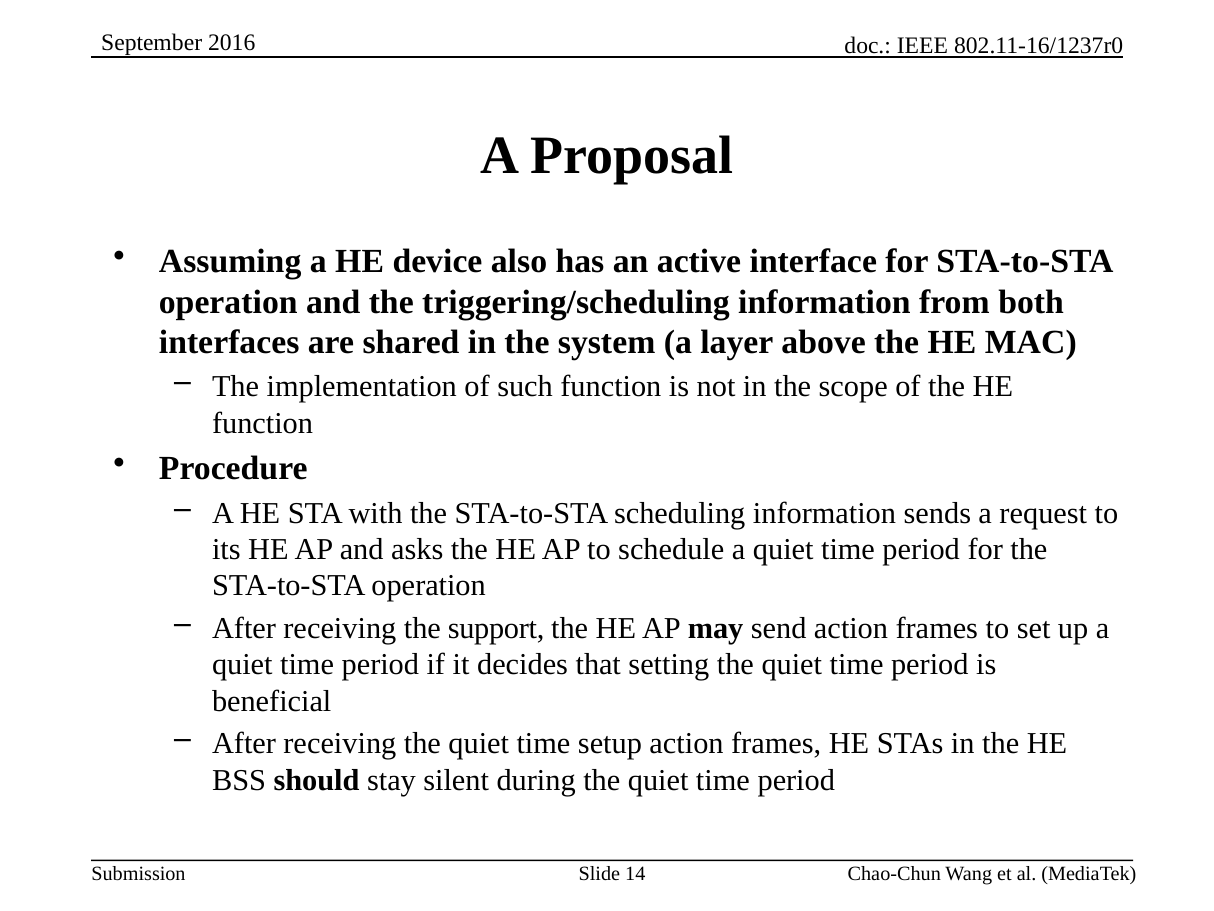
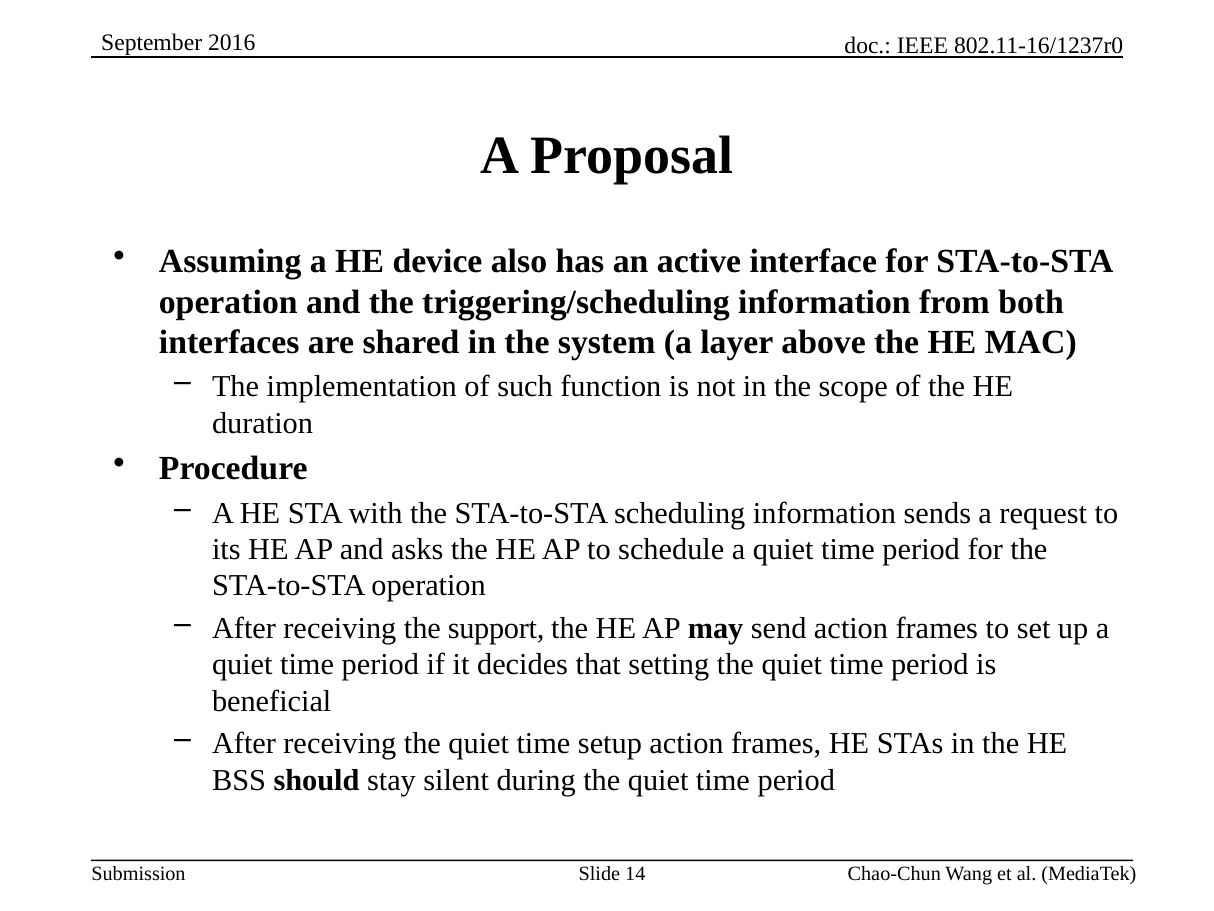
function at (263, 423): function -> duration
